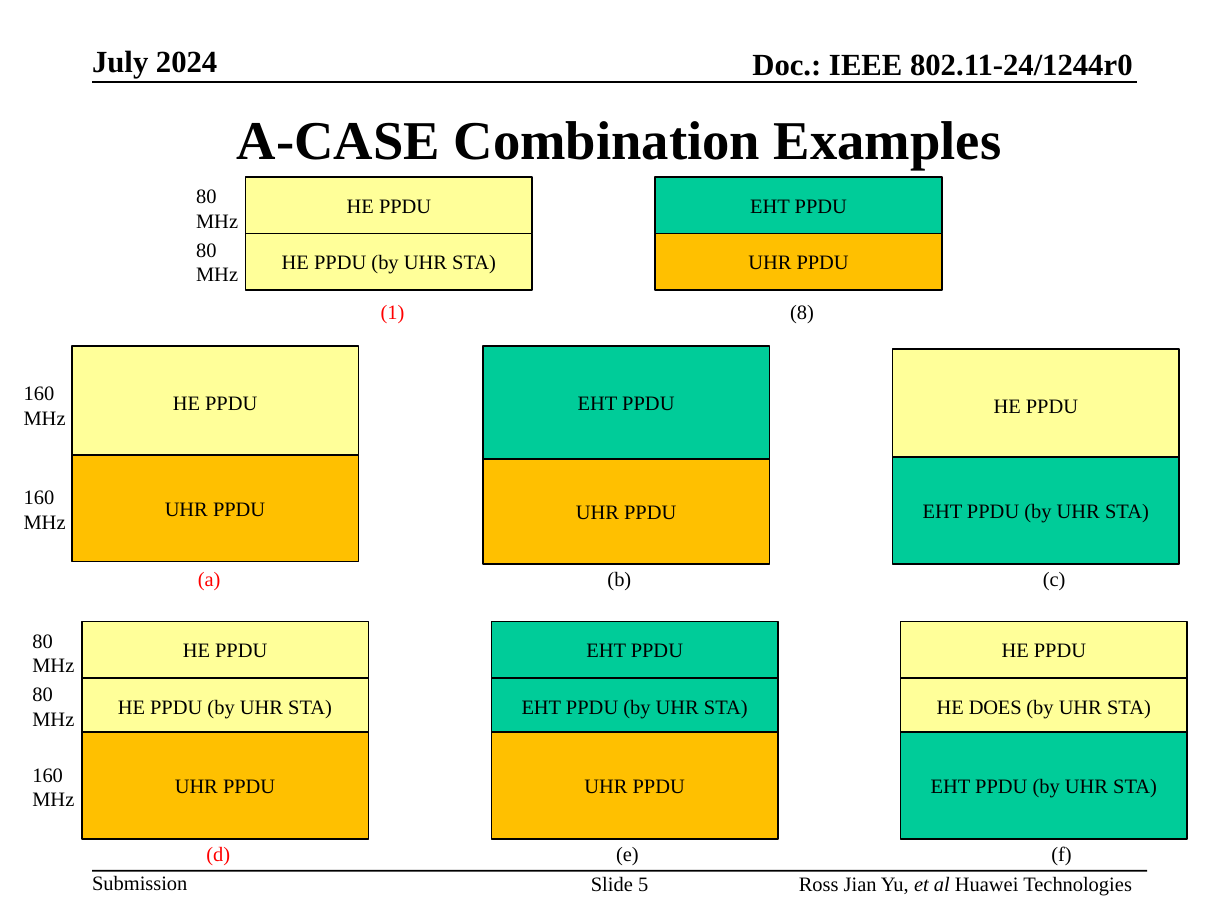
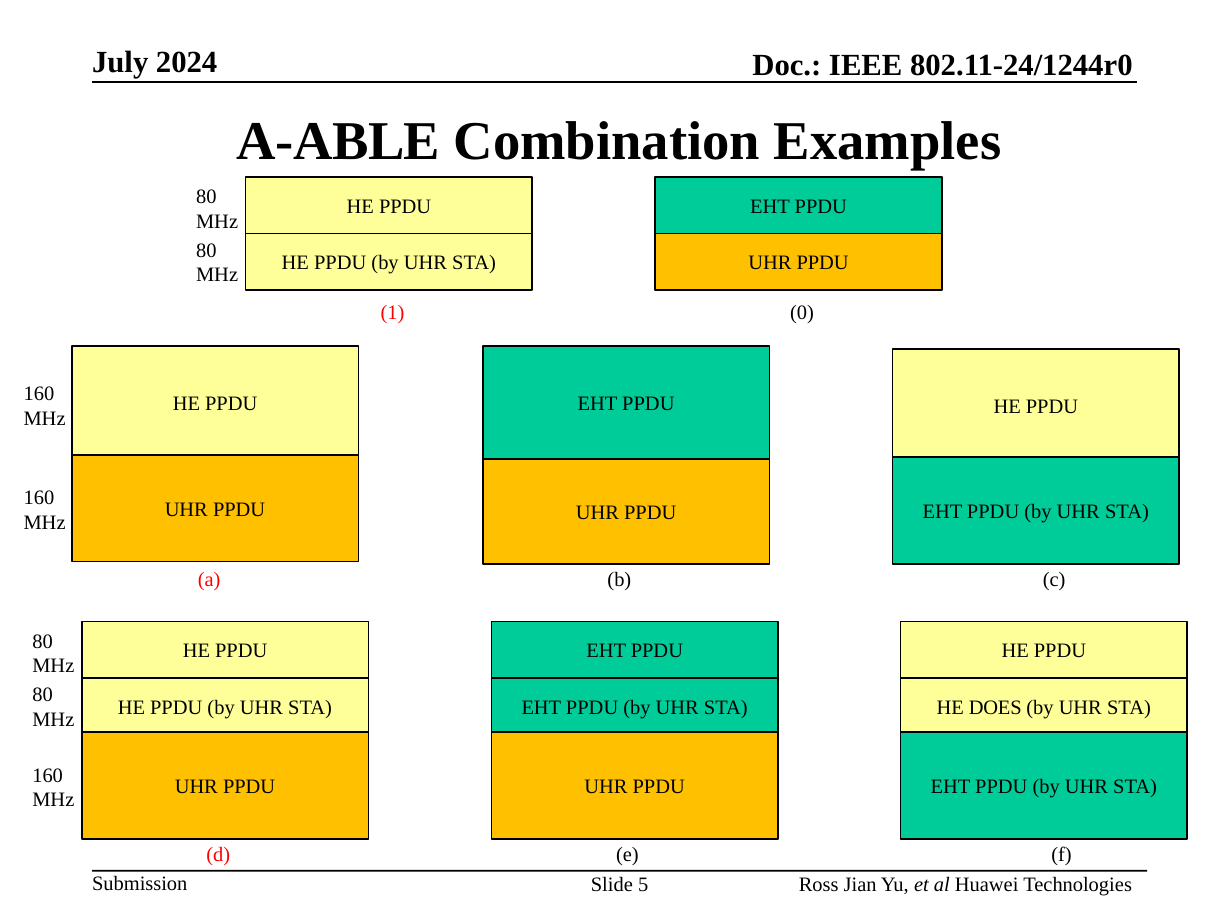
A-CASE: A-CASE -> A-ABLE
8: 8 -> 0
